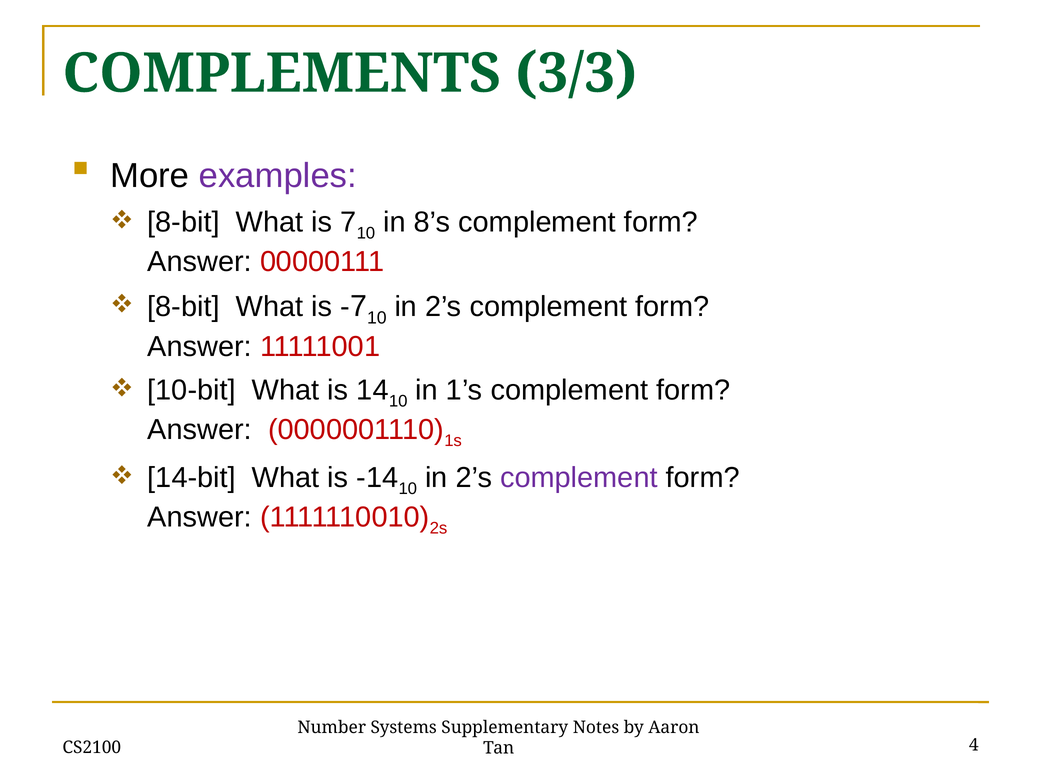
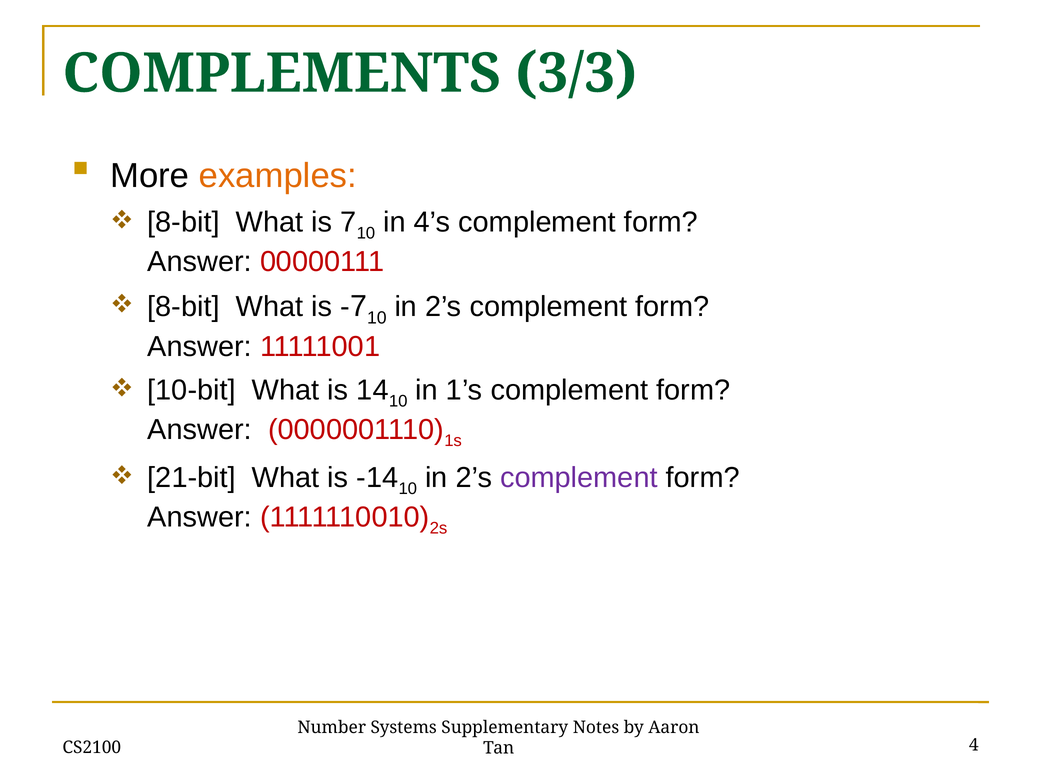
examples colour: purple -> orange
8’s: 8’s -> 4’s
14-bit: 14-bit -> 21-bit
